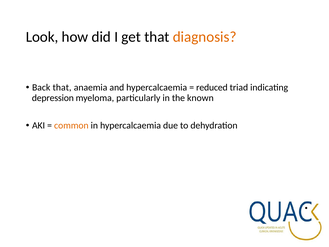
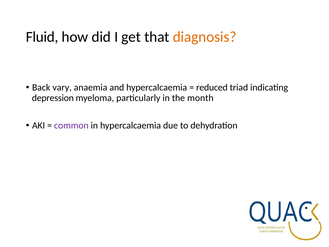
Look: Look -> Fluid
Back that: that -> vary
known: known -> month
common colour: orange -> purple
